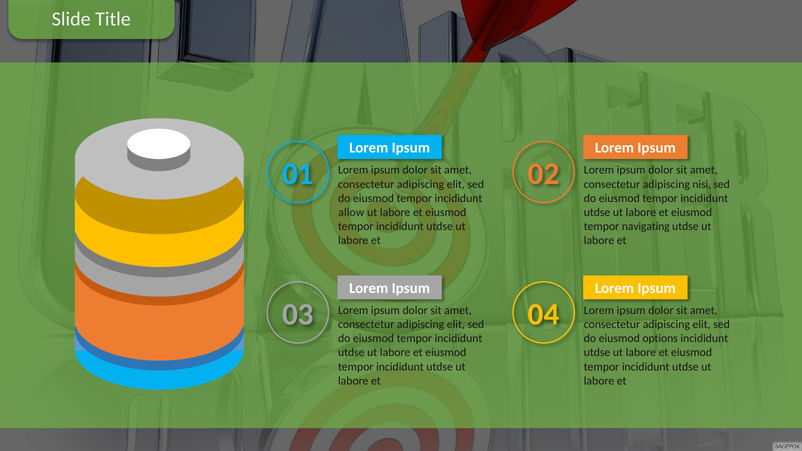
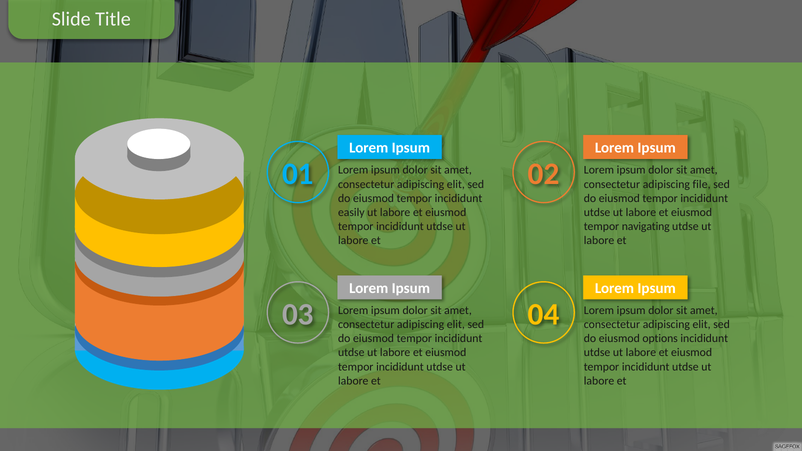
nisi: nisi -> file
allow: allow -> easily
